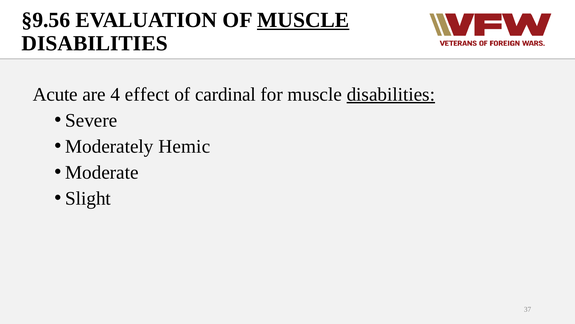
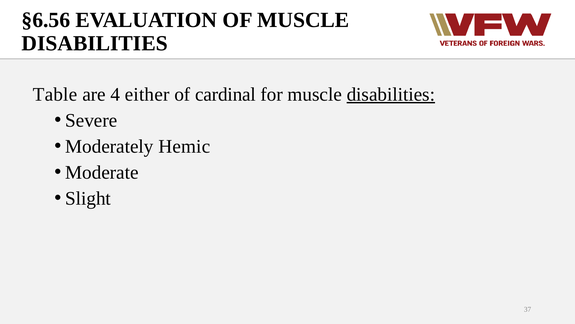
§9.56: §9.56 -> §6.56
MUSCLE at (303, 20) underline: present -> none
Acute: Acute -> Table
effect: effect -> either
